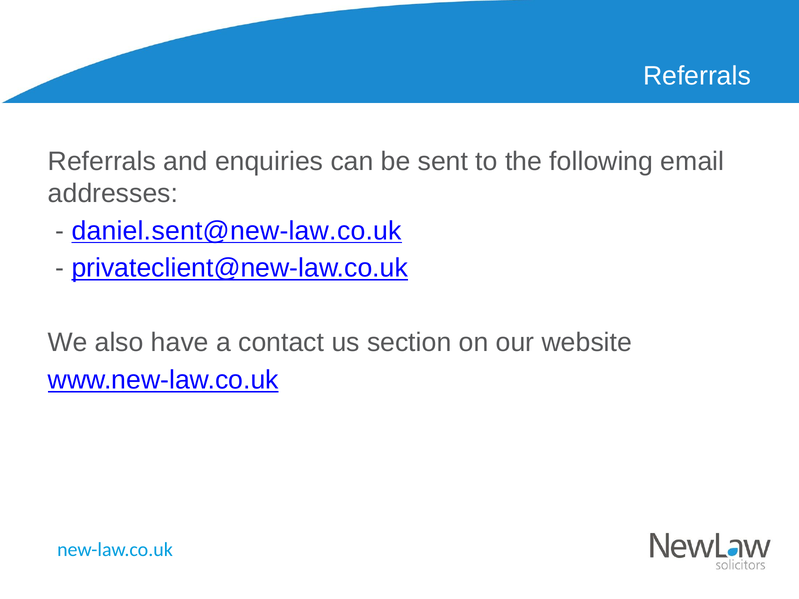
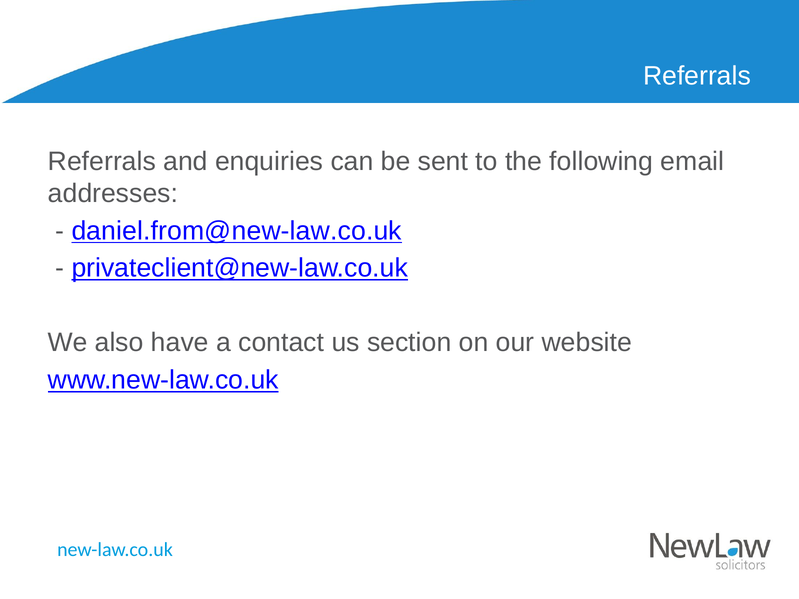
daniel.sent@new-law.co.uk: daniel.sent@new-law.co.uk -> daniel.from@new-law.co.uk
